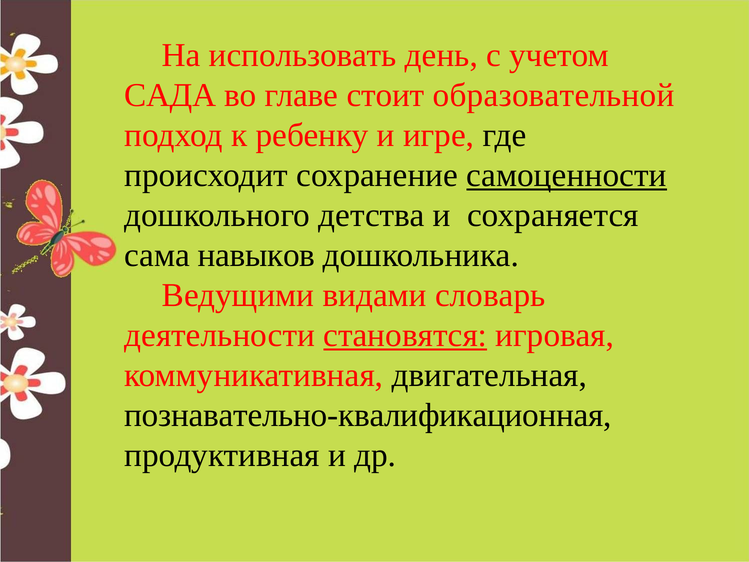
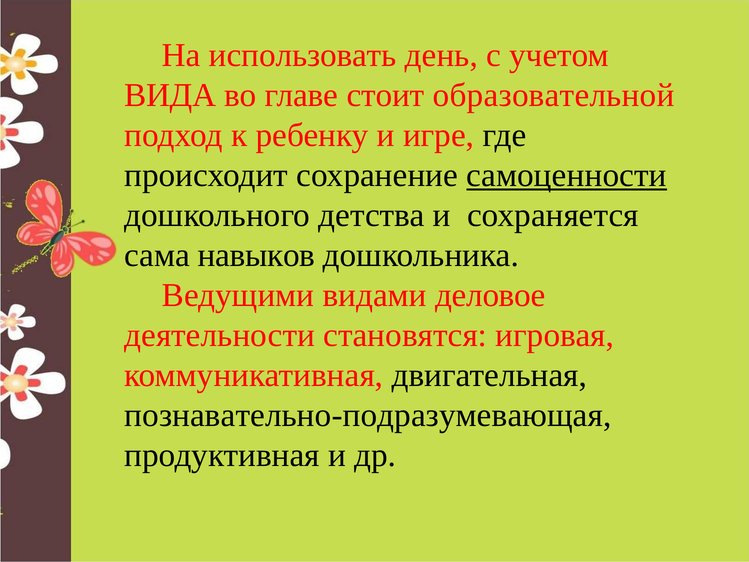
САДА: САДА -> ВИДА
словарь: словарь -> деловое
становятся underline: present -> none
познавательно-квалификационная: познавательно-квалификационная -> познавательно-подразумевающая
